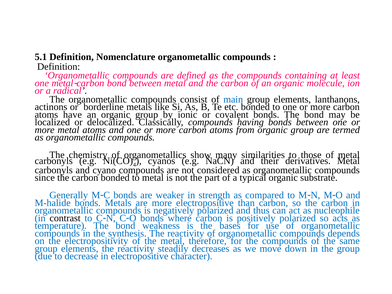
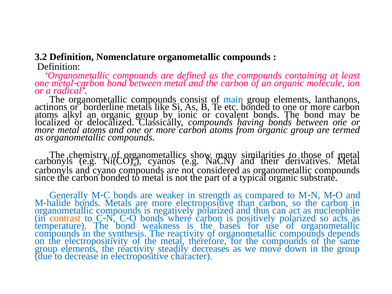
5.1: 5.1 -> 3.2
have: have -> alkyl
contrast colour: black -> orange
